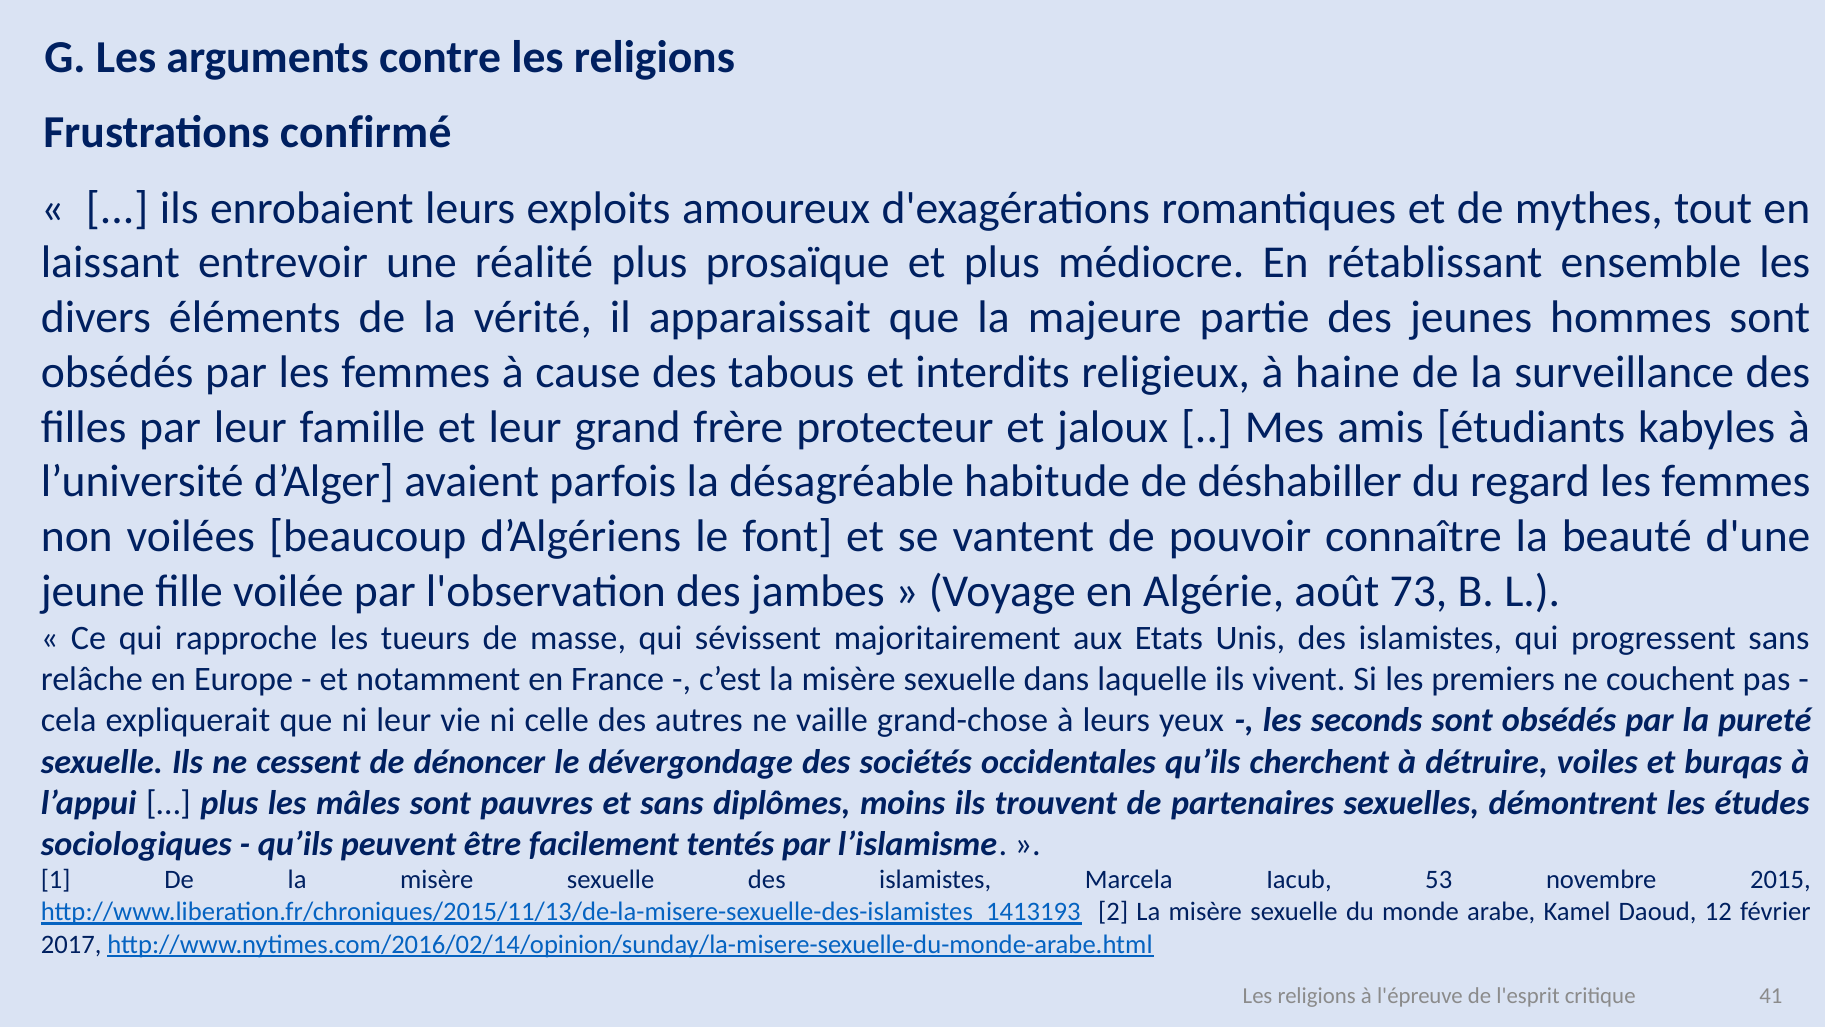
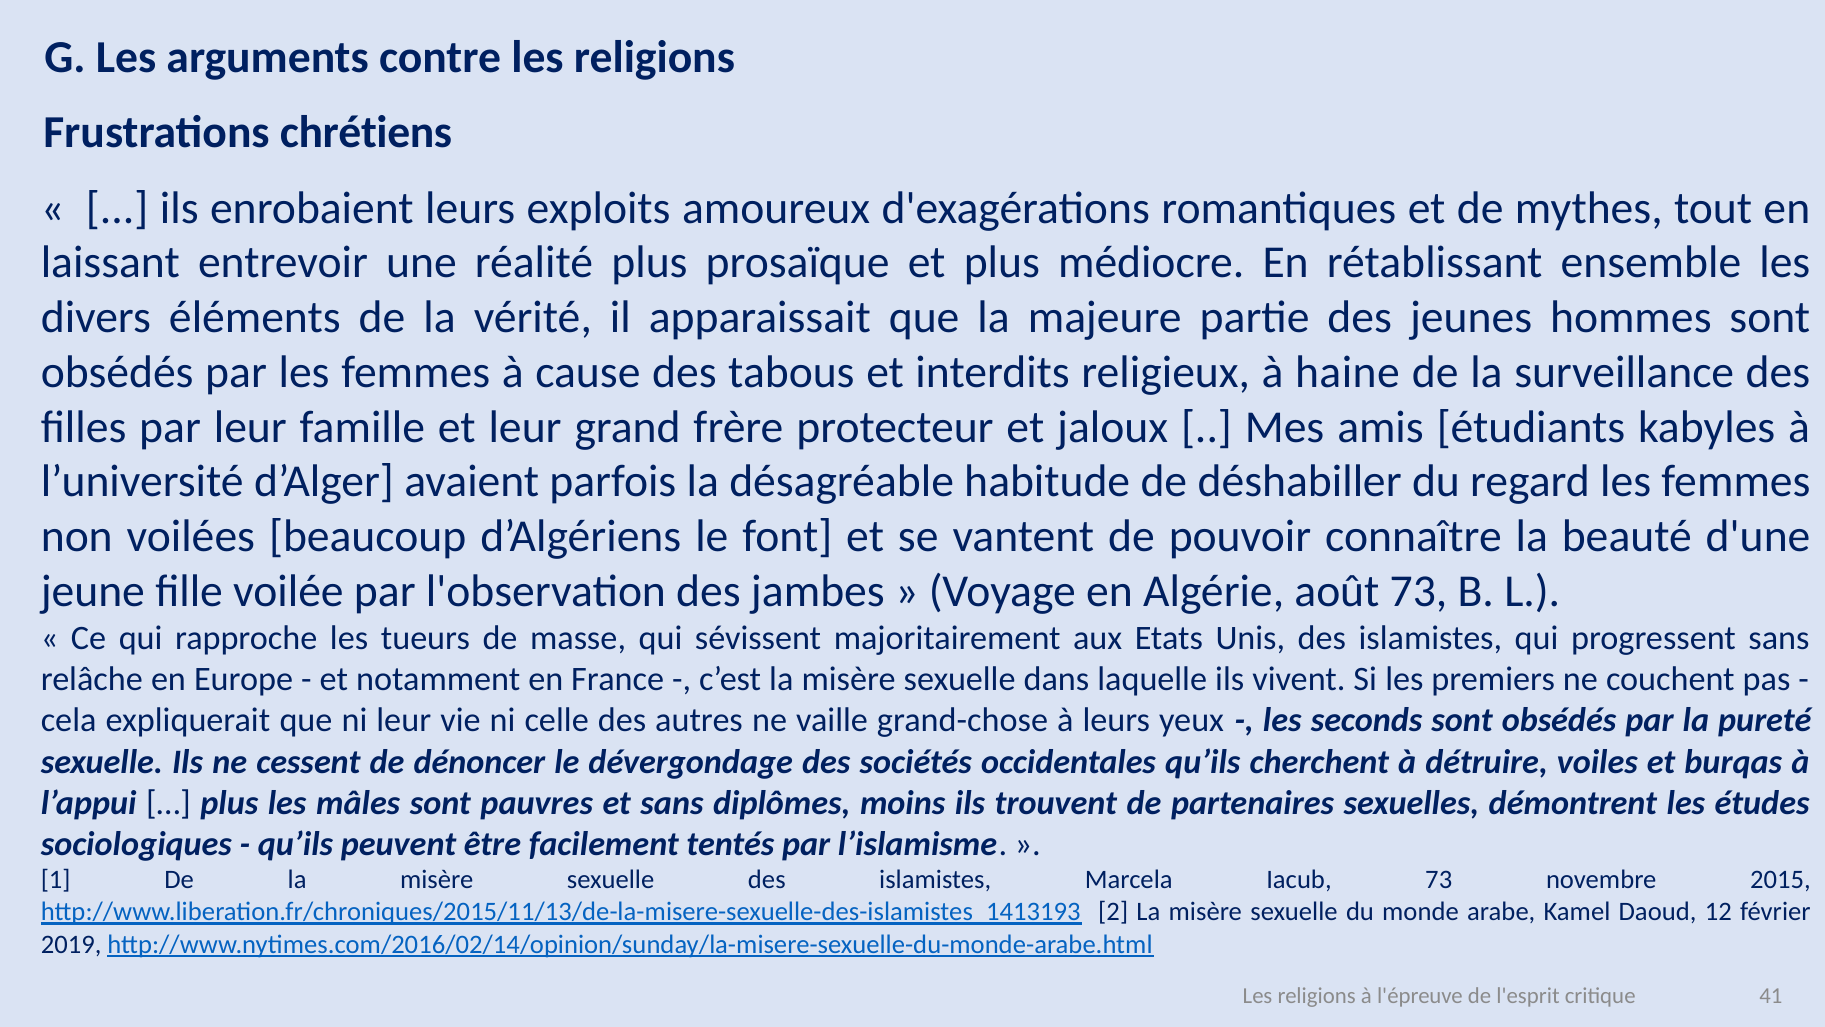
confirmé: confirmé -> chrétiens
Iacub 53: 53 -> 73
2017: 2017 -> 2019
